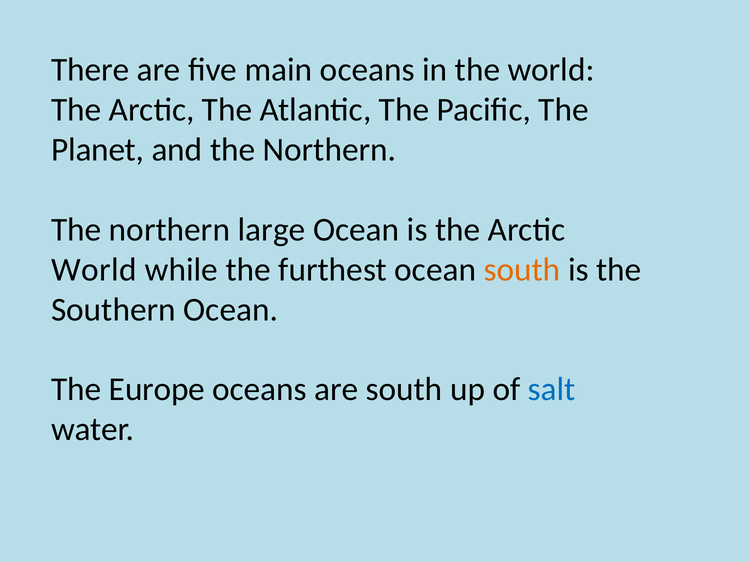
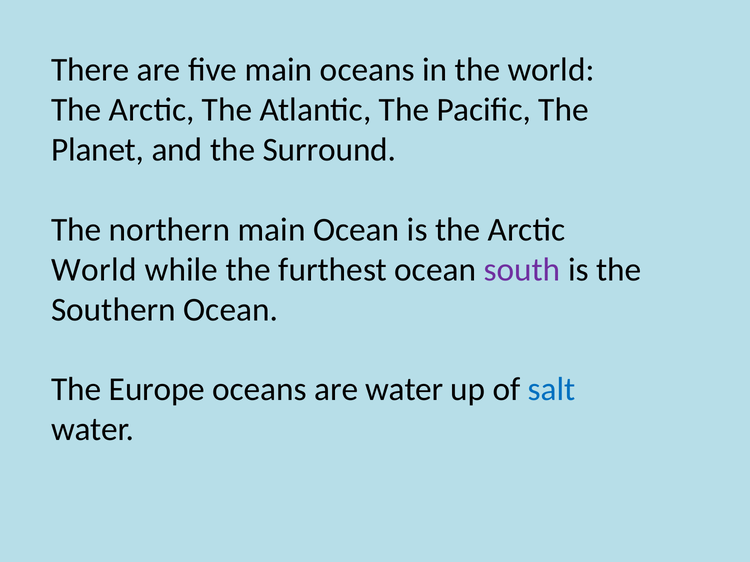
and the Northern: Northern -> Surround
northern large: large -> main
south at (522, 270) colour: orange -> purple
are south: south -> water
